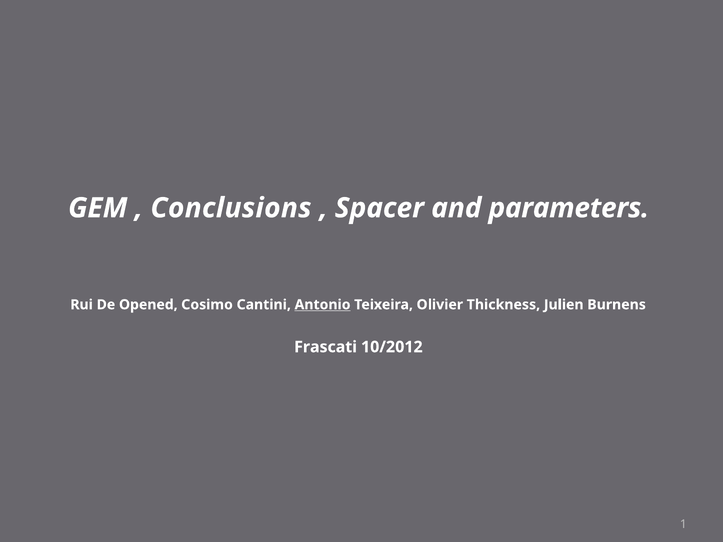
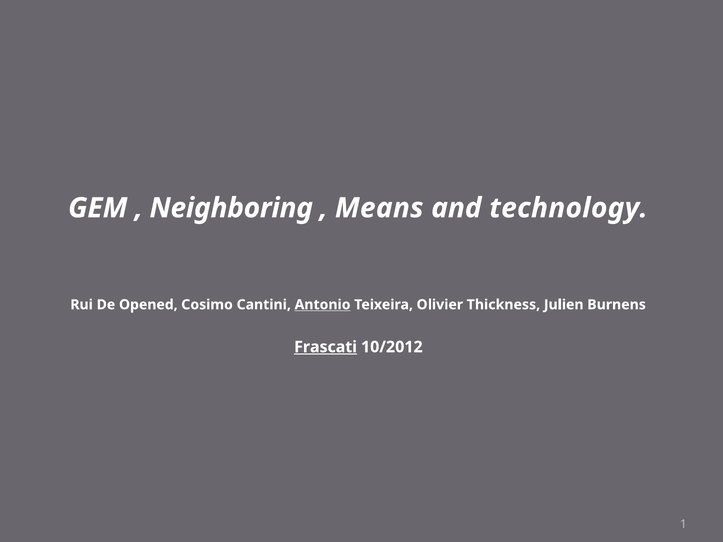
Conclusions: Conclusions -> Neighboring
Spacer: Spacer -> Means
parameters: parameters -> technology
Frascati underline: none -> present
